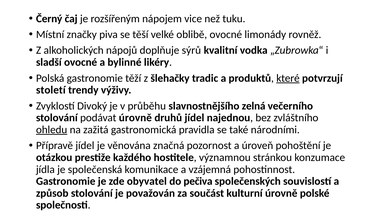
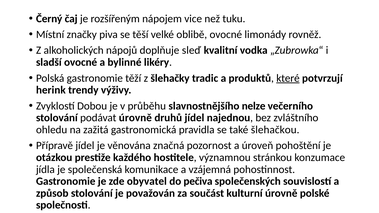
sýrů: sýrů -> sleď
století: století -> herink
Divoký: Divoký -> Dobou
zelná: zelná -> nelze
ohledu underline: present -> none
národními: národními -> šlehačkou
